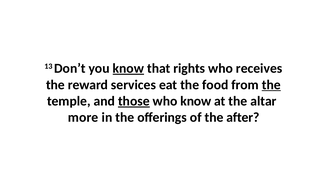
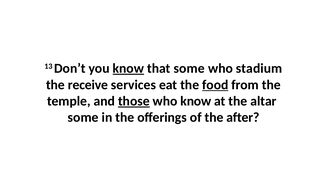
that rights: rights -> some
receives: receives -> stadium
reward: reward -> receive
food underline: none -> present
the at (271, 85) underline: present -> none
more at (83, 117): more -> some
